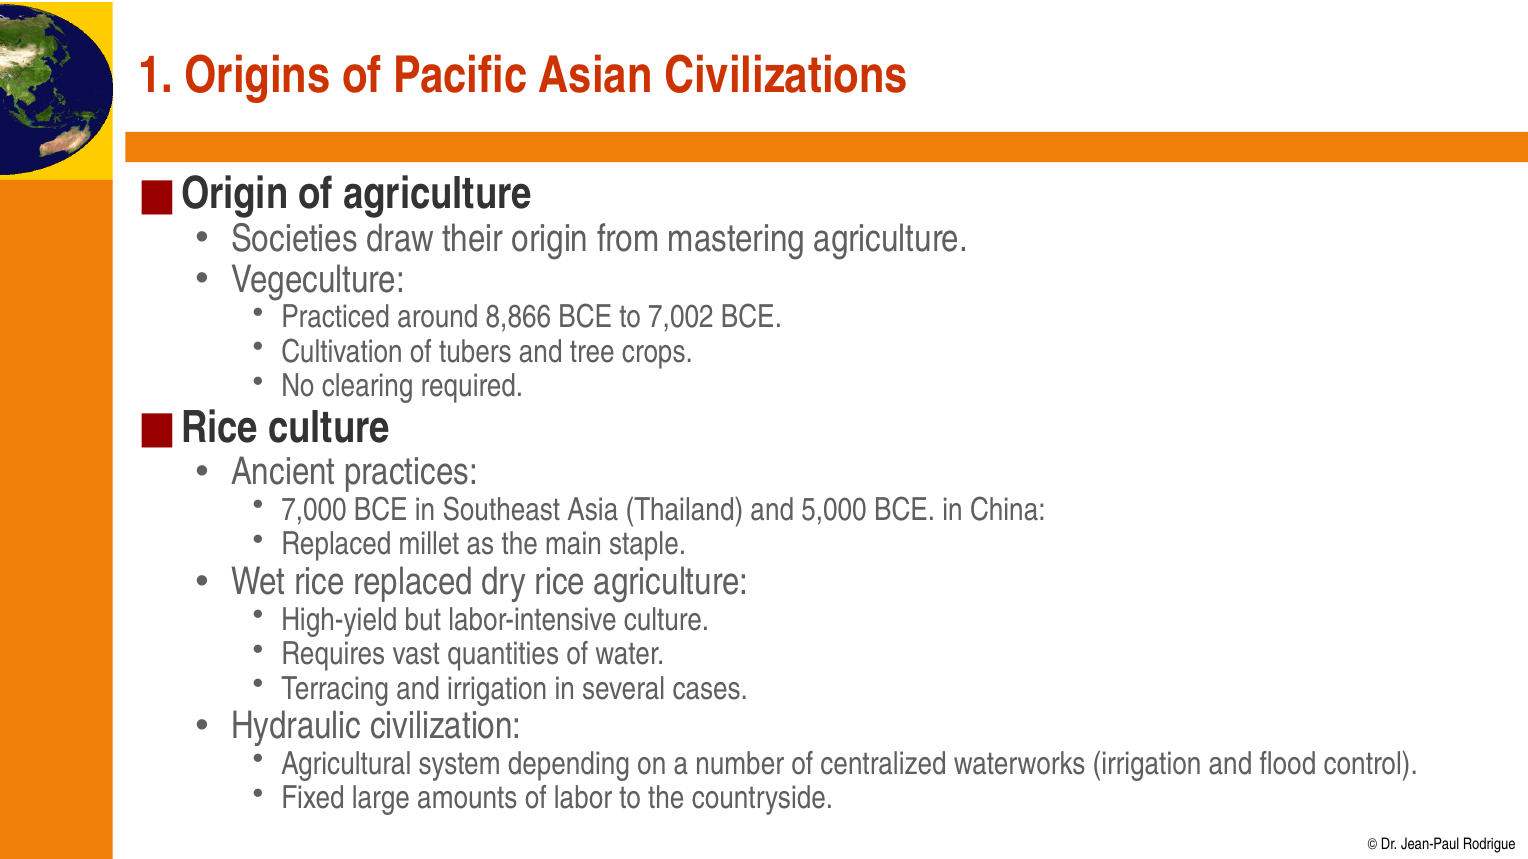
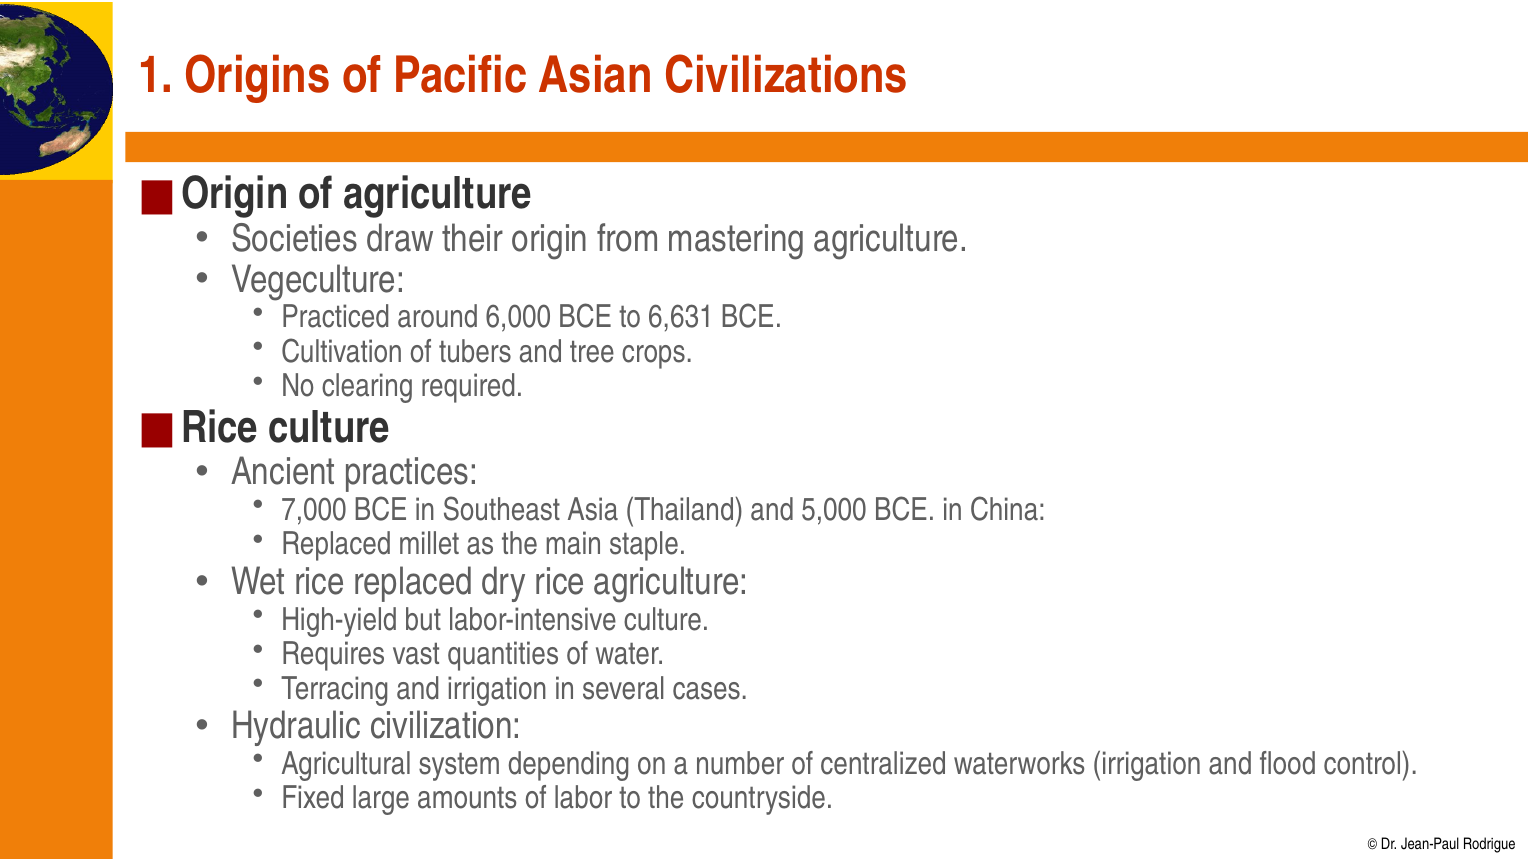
8,866: 8,866 -> 6,000
7,002: 7,002 -> 6,631
